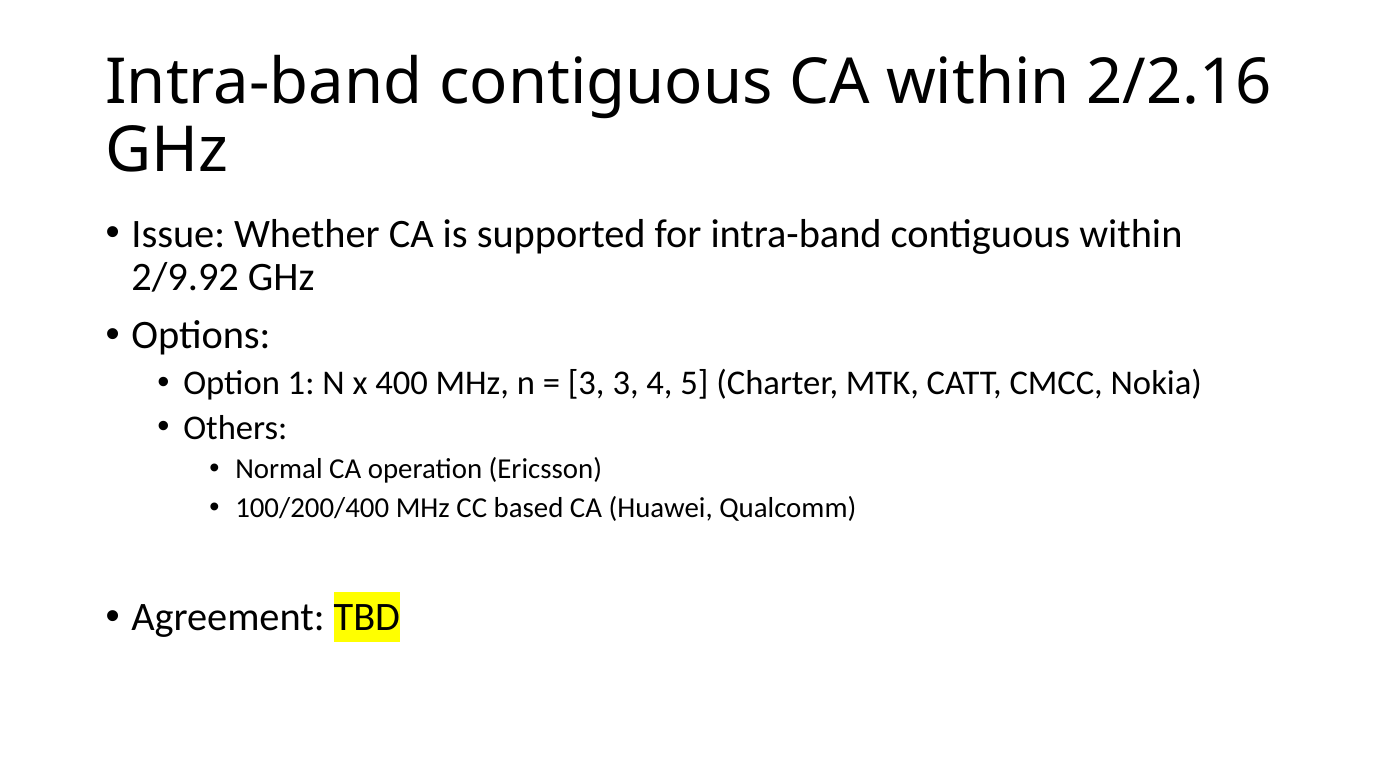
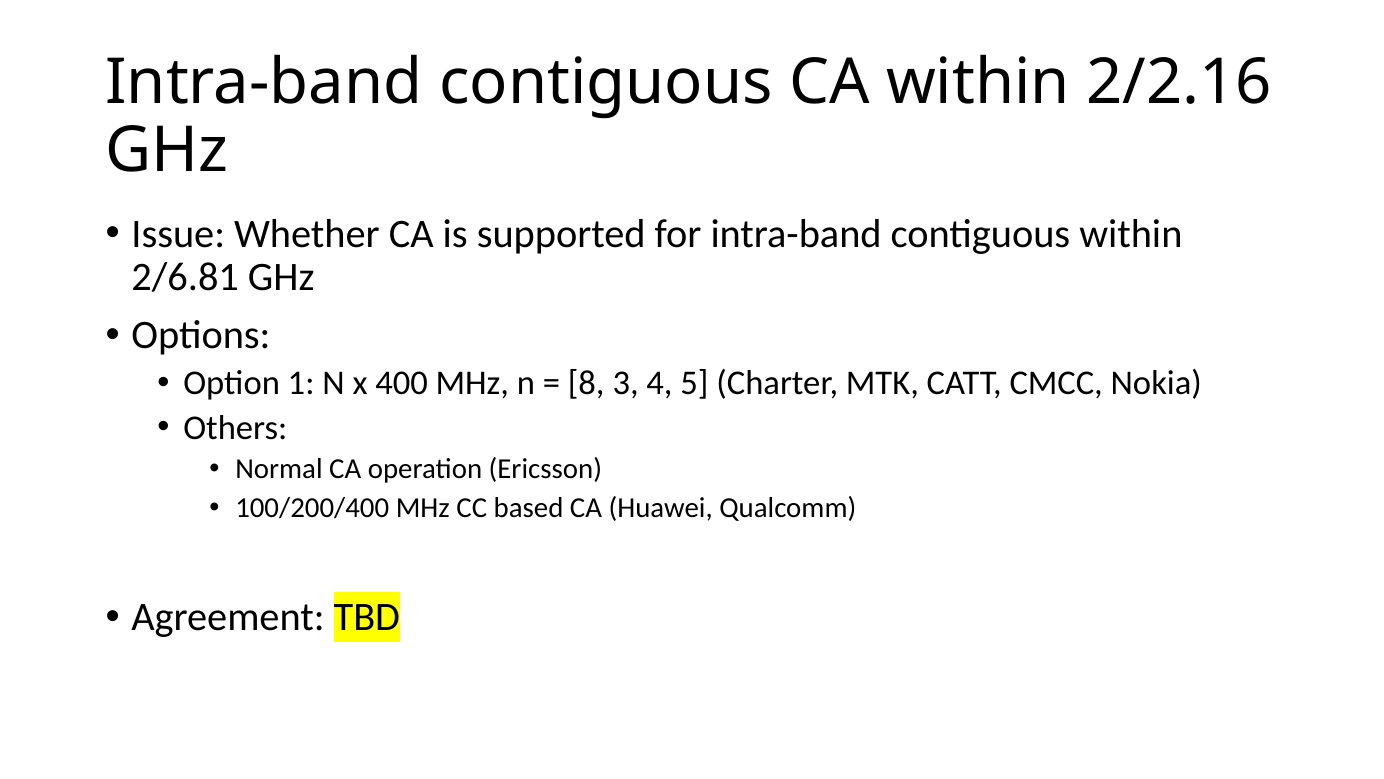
2/9.92: 2/9.92 -> 2/6.81
3 at (586, 383): 3 -> 8
